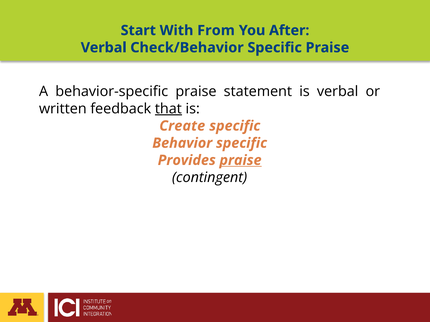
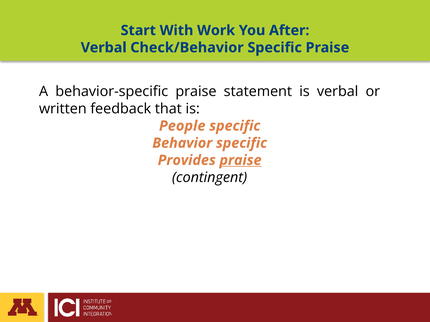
From: From -> Work
that underline: present -> none
Create: Create -> People
